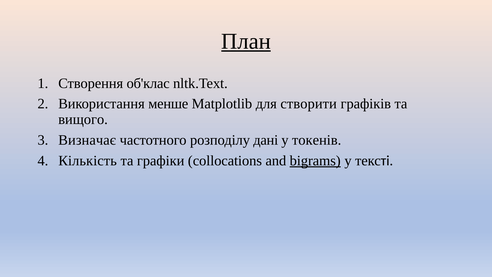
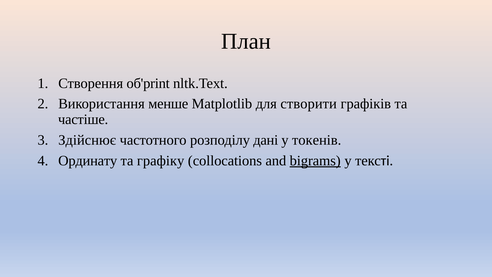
План underline: present -> none
об'клас: об'клас -> об'print
вищого: вищого -> частіше
Визначає: Визначає -> Здійснює
Кількість: Кількість -> Ординату
графіки: графіки -> графіку
